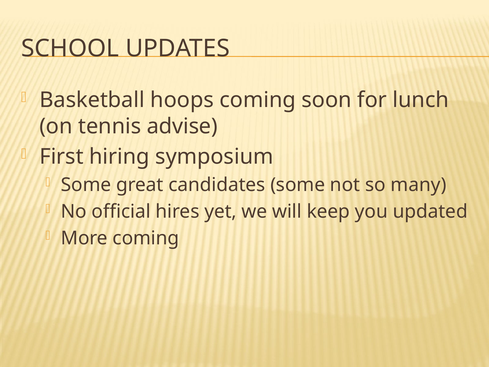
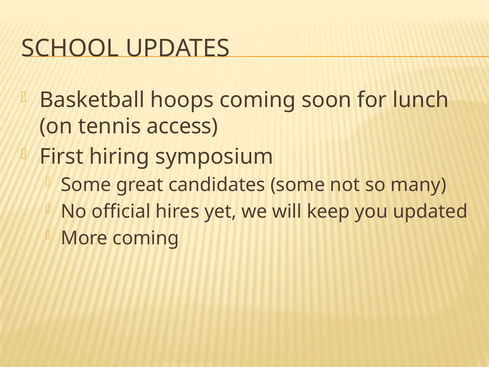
advise: advise -> access
